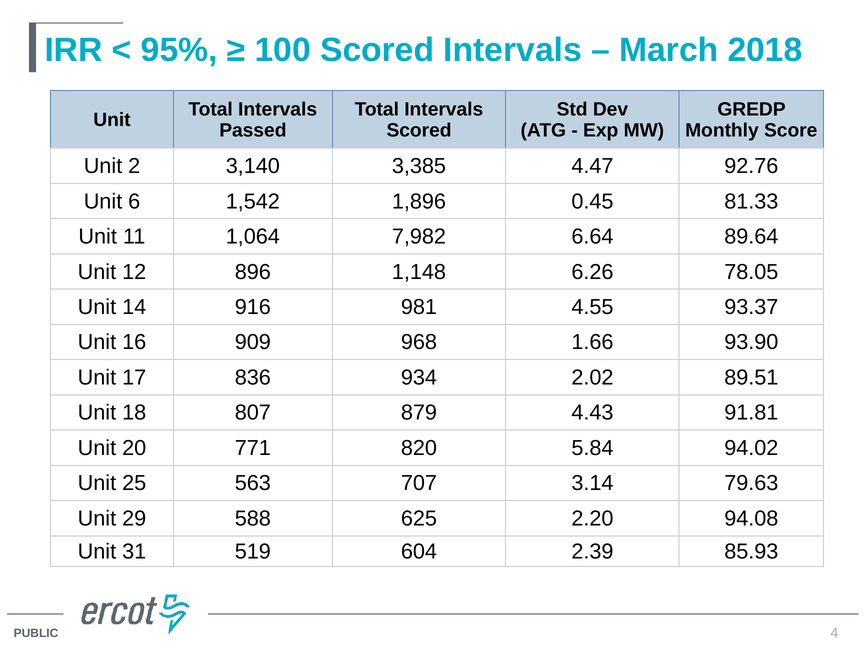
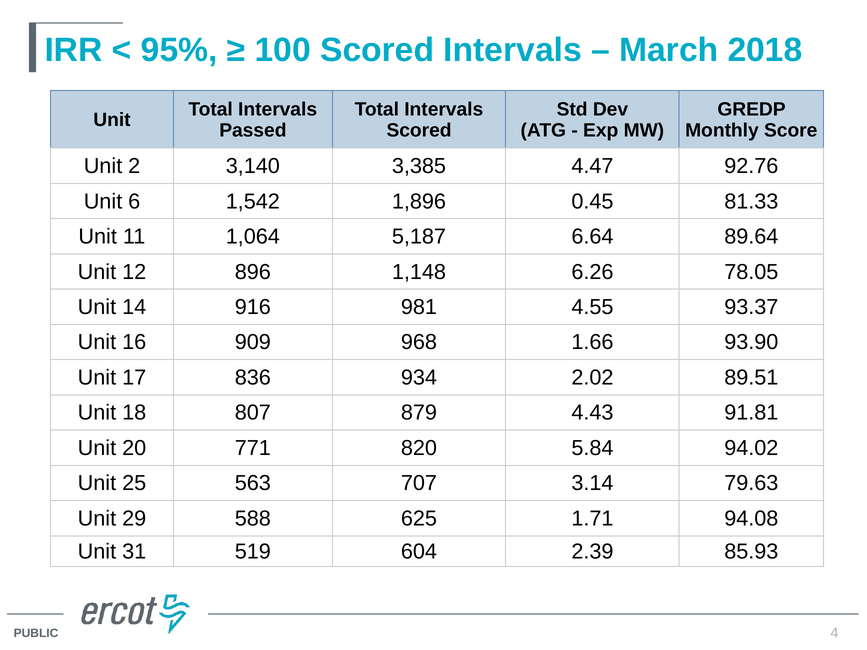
7,982: 7,982 -> 5,187
2.20: 2.20 -> 1.71
